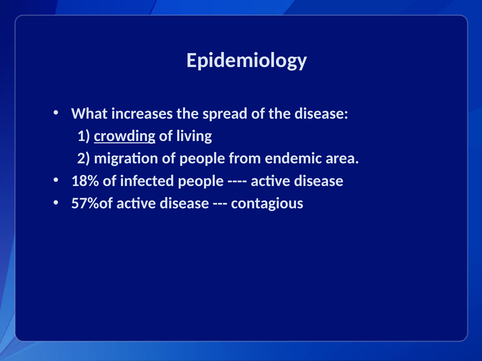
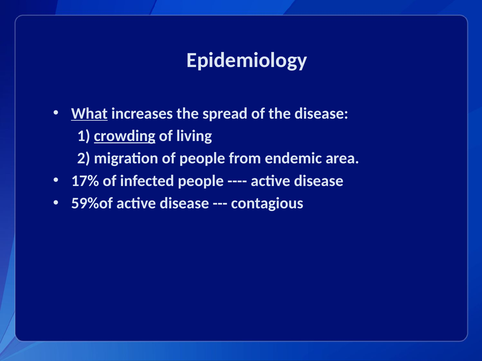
What underline: none -> present
18%: 18% -> 17%
57%of: 57%of -> 59%of
